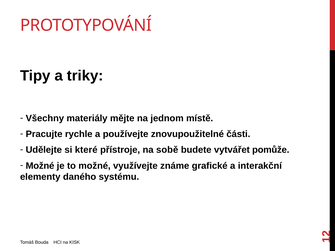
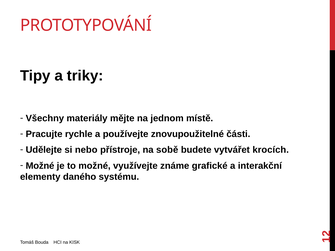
které: které -> nebo
pomůže: pomůže -> krocích
